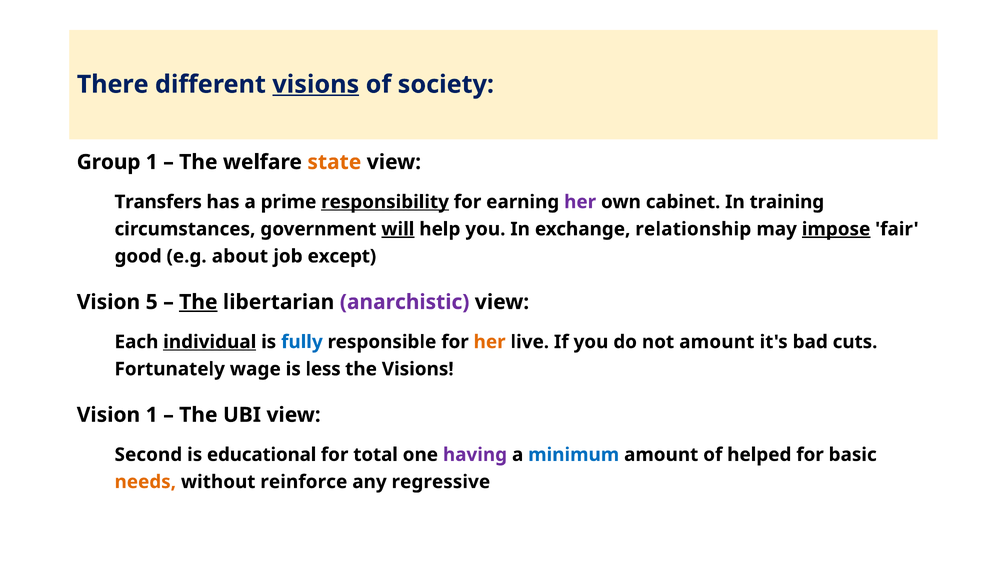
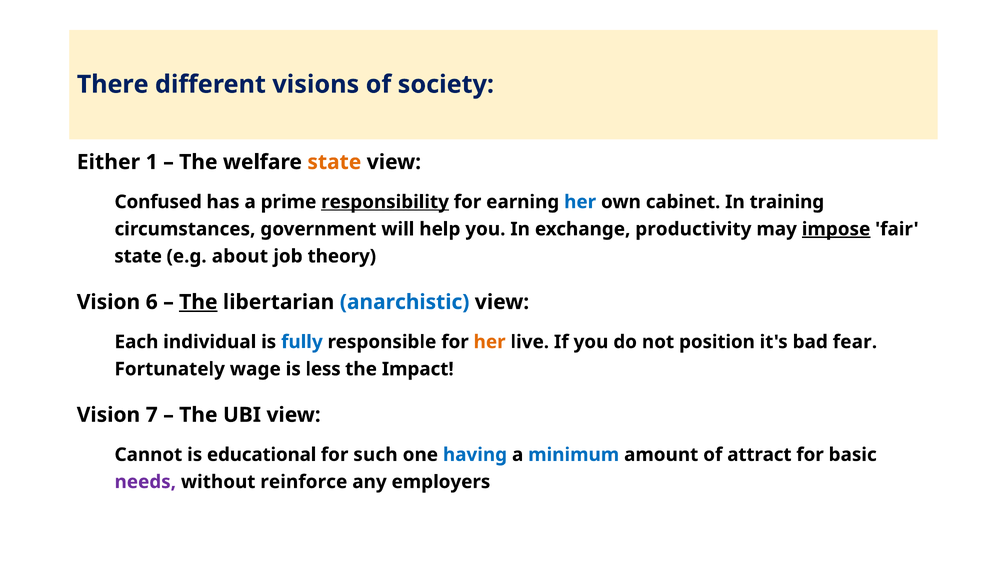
visions at (316, 84) underline: present -> none
Group: Group -> Either
Transfers: Transfers -> Confused
her at (580, 202) colour: purple -> blue
will underline: present -> none
relationship: relationship -> productivity
good at (138, 256): good -> state
except: except -> theory
5: 5 -> 6
anarchistic colour: purple -> blue
individual underline: present -> none
not amount: amount -> position
cuts: cuts -> fear
the Visions: Visions -> Impact
Vision 1: 1 -> 7
Second: Second -> Cannot
total: total -> such
having colour: purple -> blue
helped: helped -> attract
needs colour: orange -> purple
regressive: regressive -> employers
